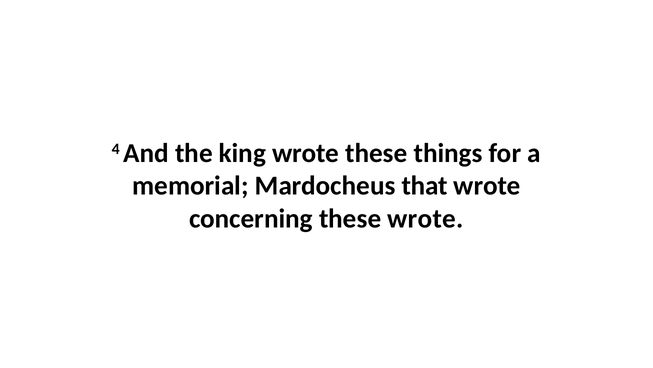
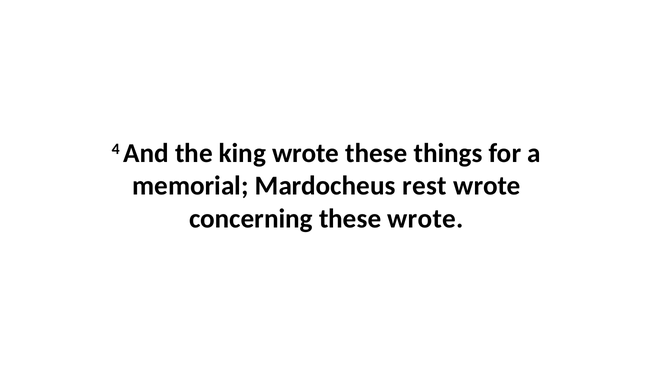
that: that -> rest
